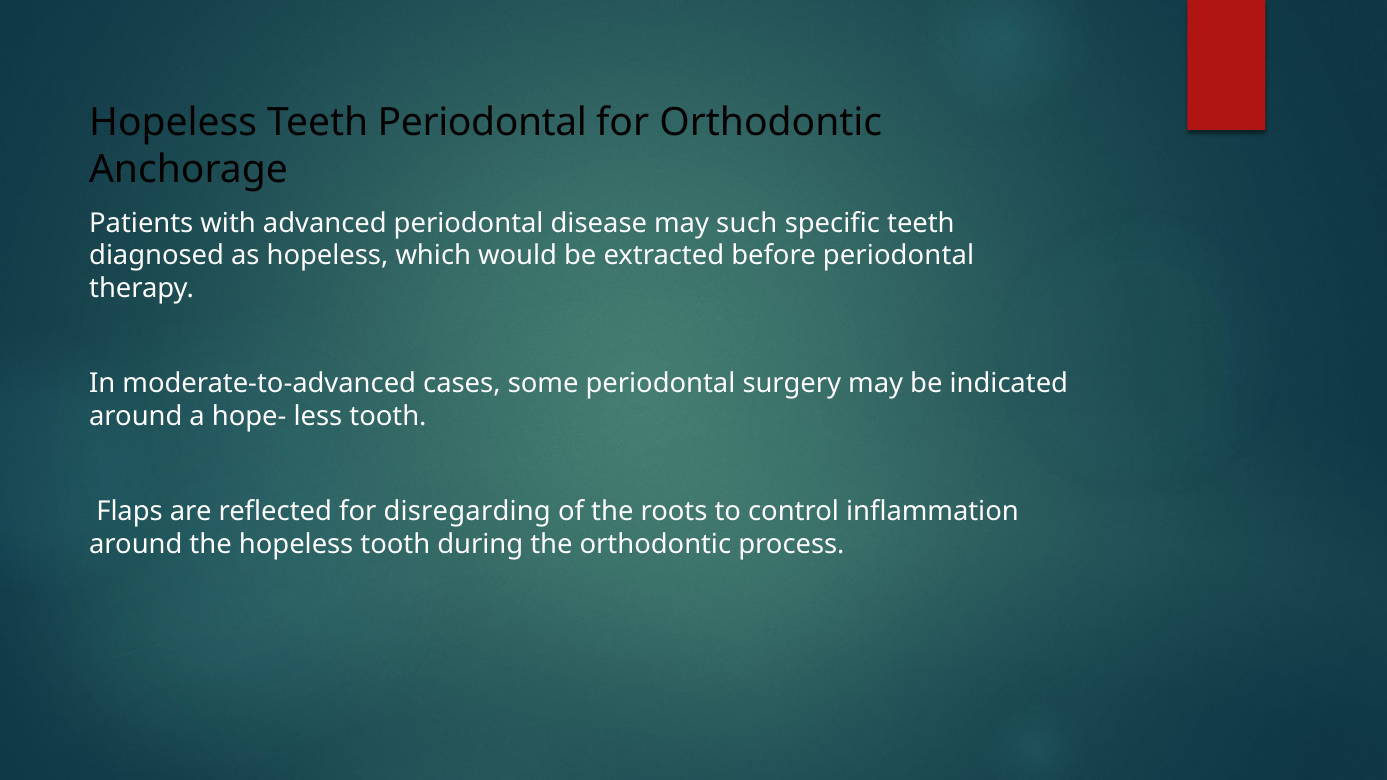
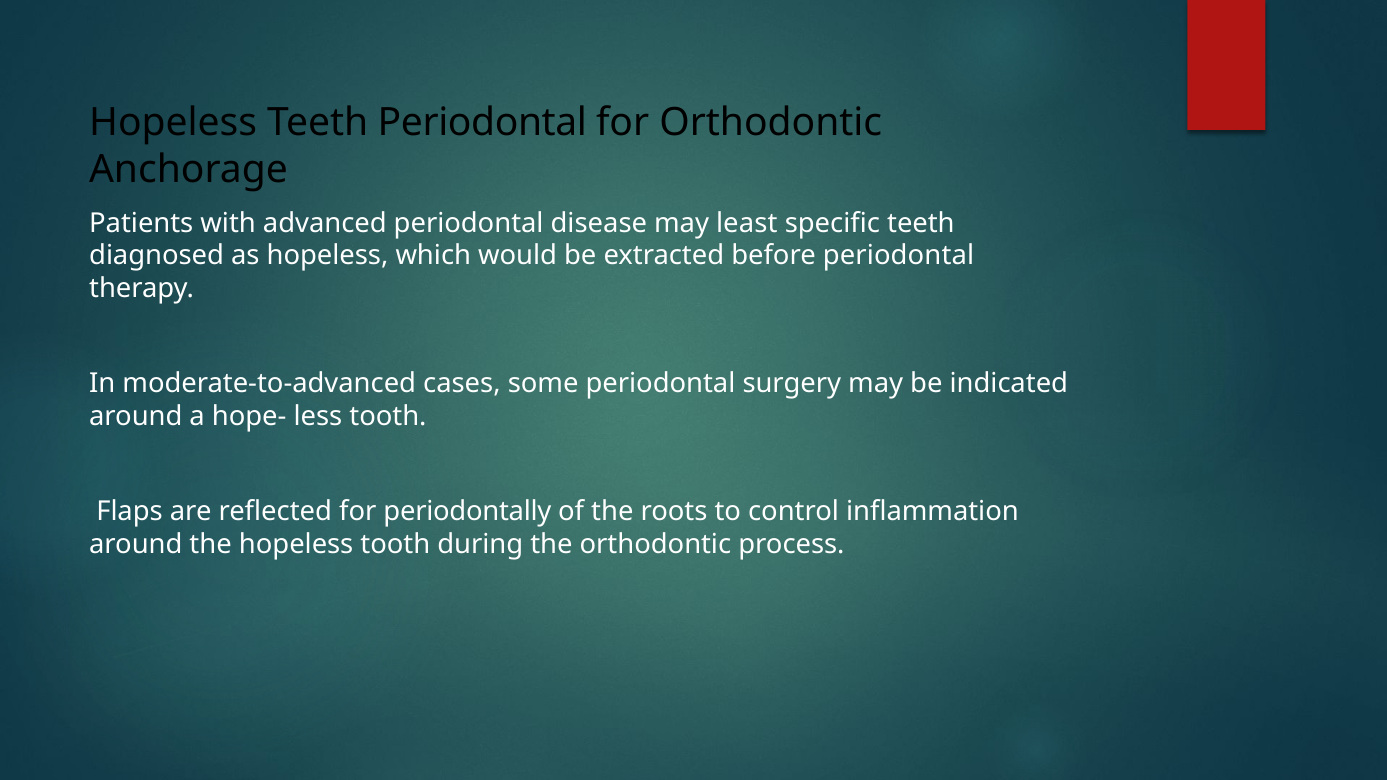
such: such -> least
disregarding: disregarding -> periodontally
